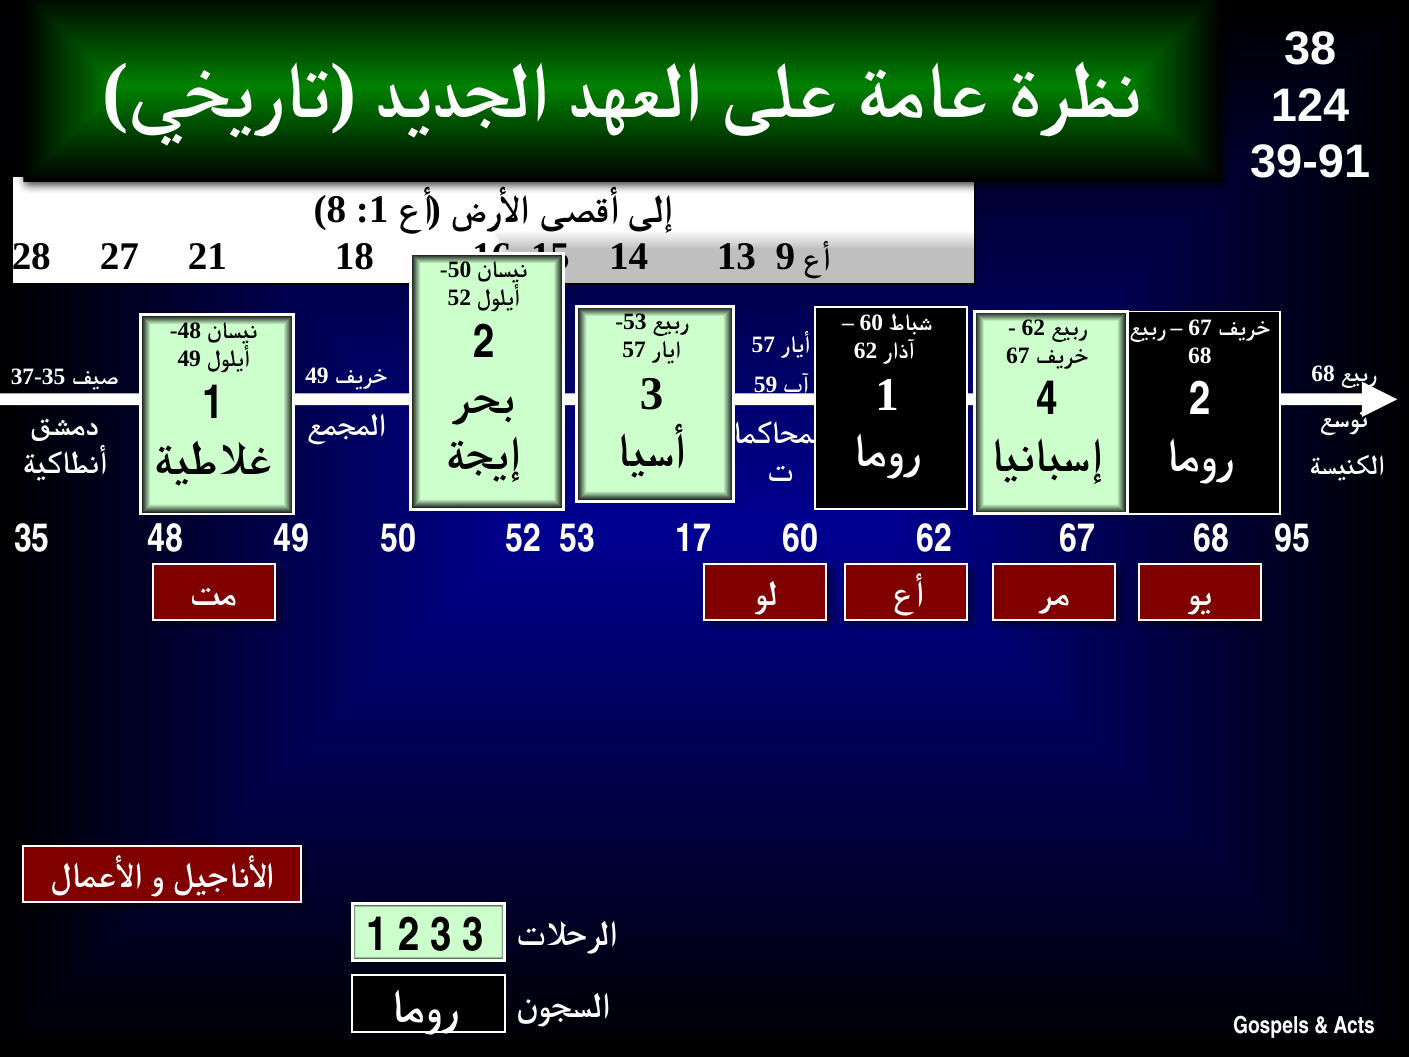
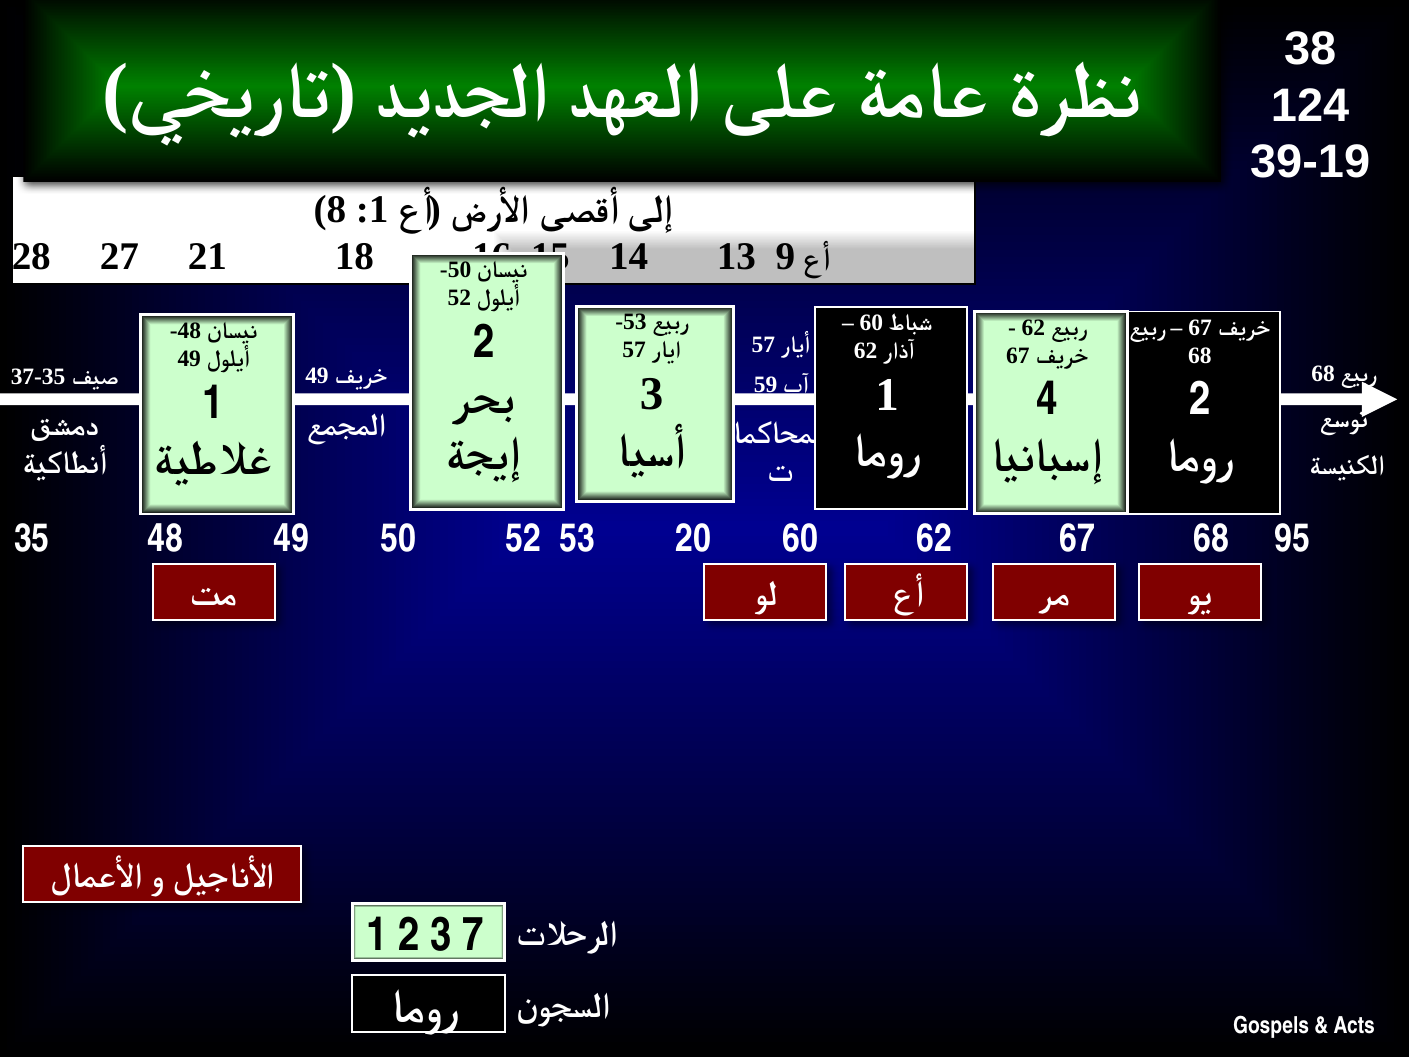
39-91: 39-91 -> 39-19
17: 17 -> 20
3 3: 3 -> 7
